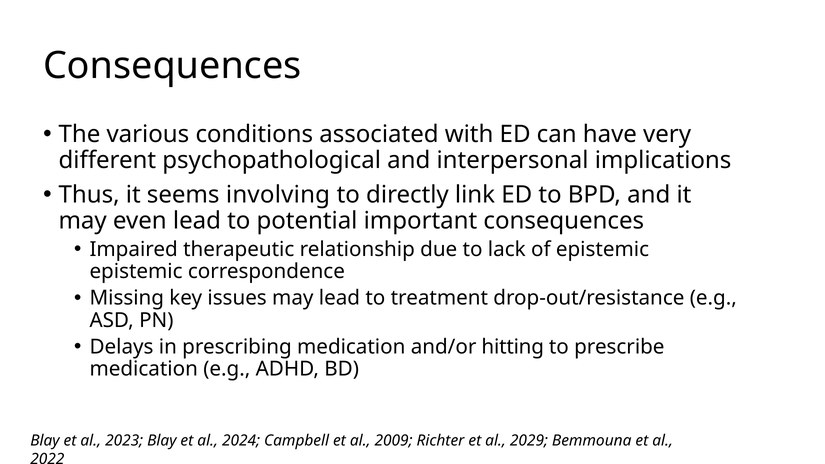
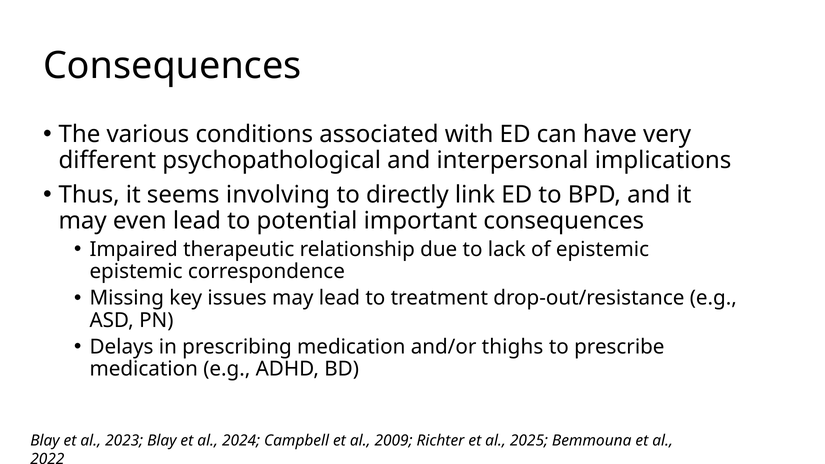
hitting: hitting -> thighs
2029: 2029 -> 2025
